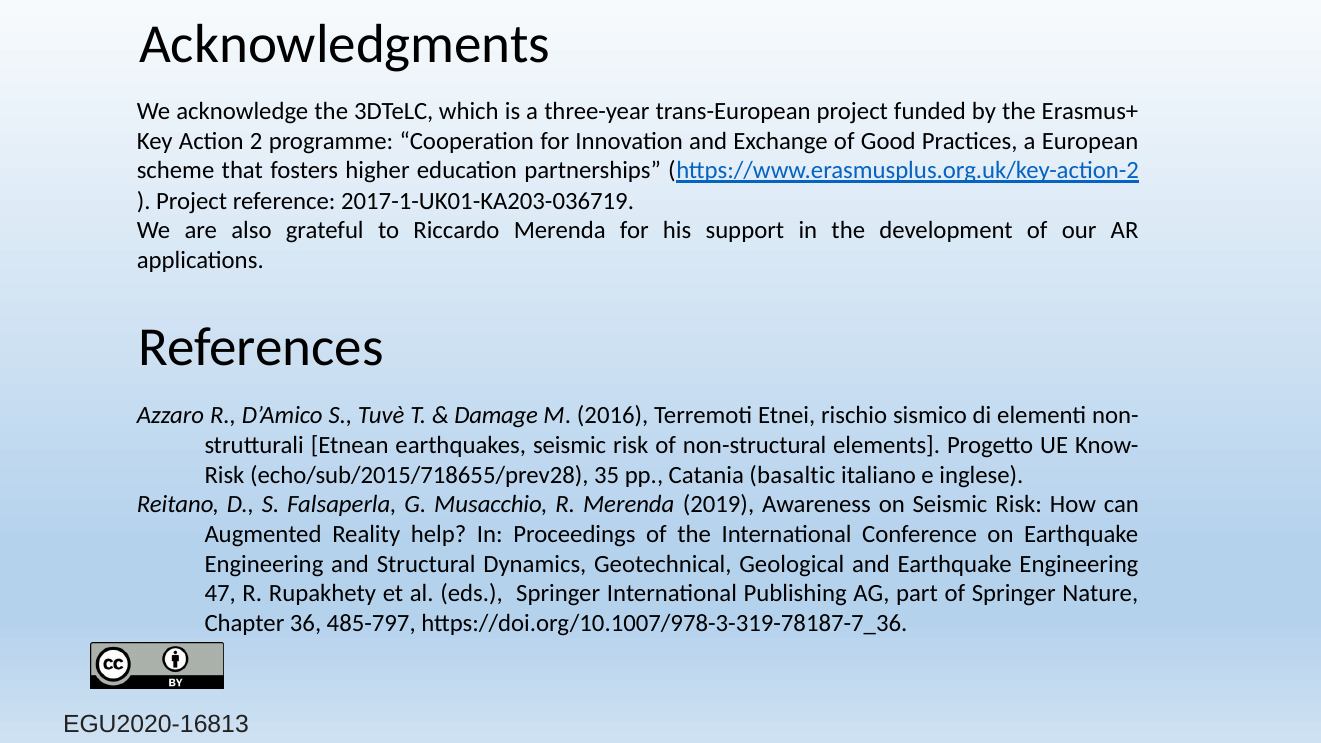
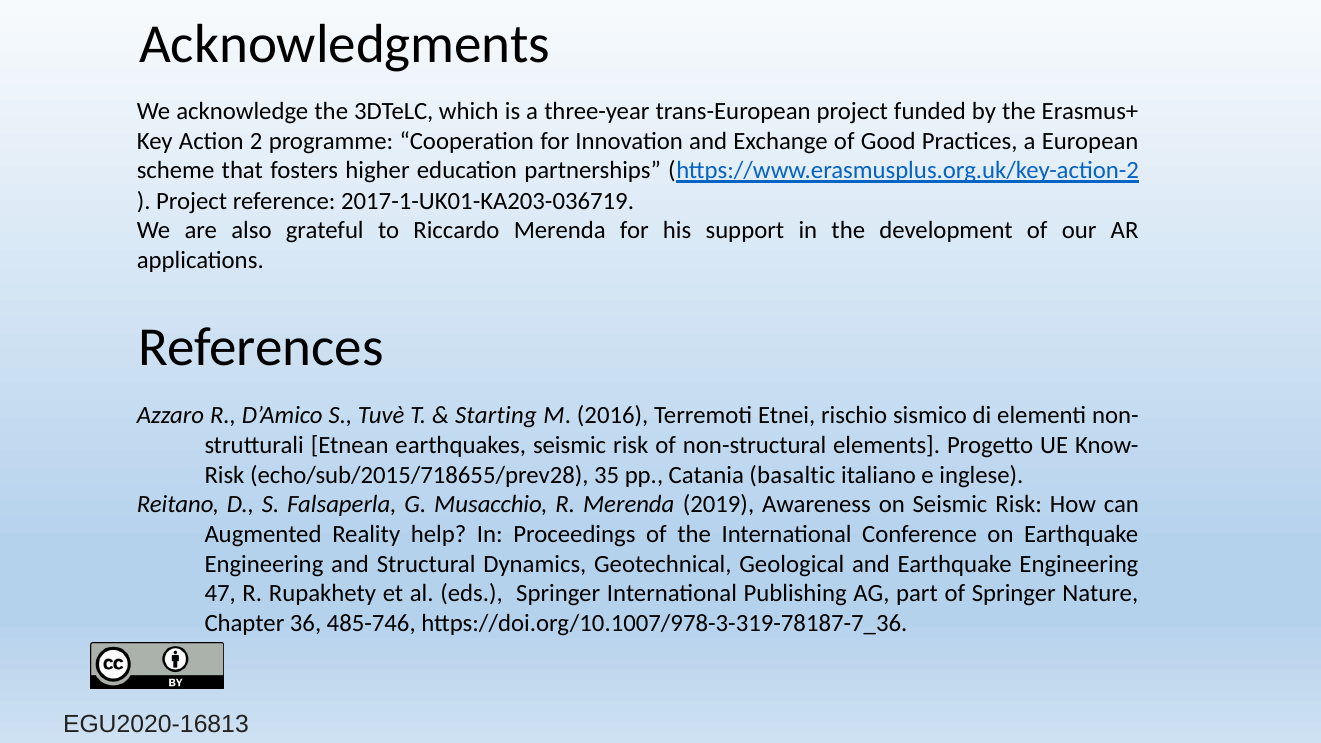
Damage: Damage -> Starting
485-797: 485-797 -> 485-746
